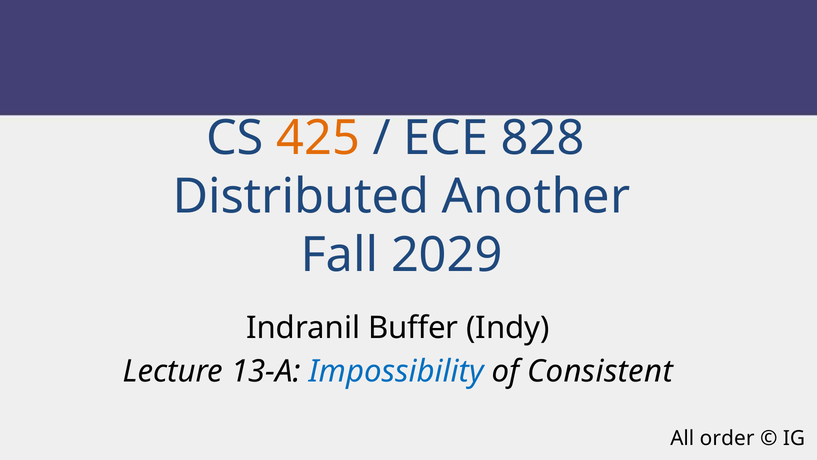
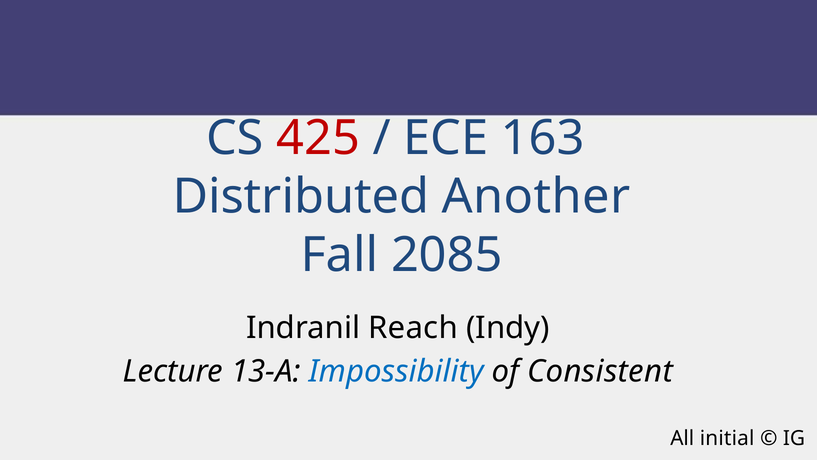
425 colour: orange -> red
828: 828 -> 163
2029: 2029 -> 2085
Buffer: Buffer -> Reach
order: order -> initial
